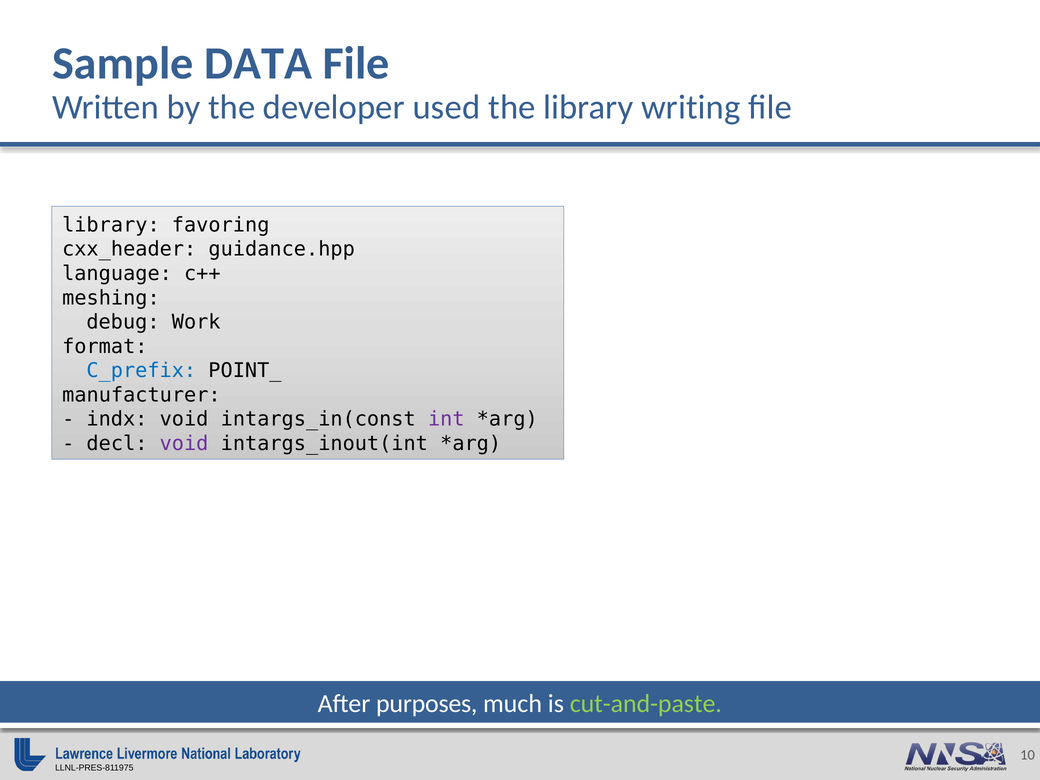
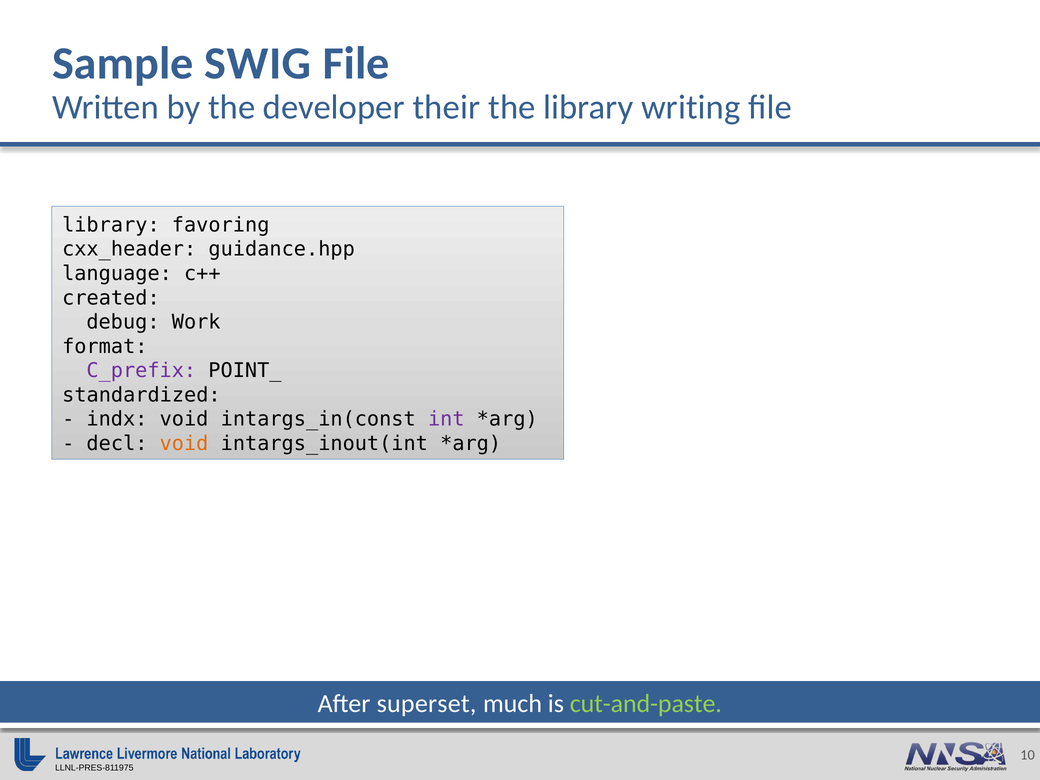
DATA: DATA -> SWIG
used: used -> their
meshing: meshing -> created
C_prefix colour: blue -> purple
manufacturer: manufacturer -> standardized
void at (184, 444) colour: purple -> orange
purposes: purposes -> superset
